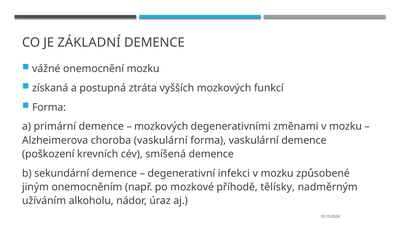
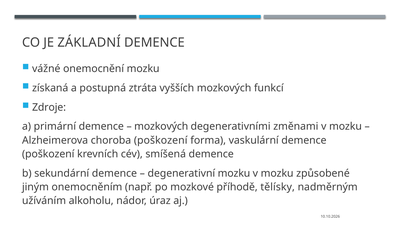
Forma at (49, 107): Forma -> Zdroje
choroba vaskulární: vaskulární -> poškození
degenerativní infekci: infekci -> mozku
